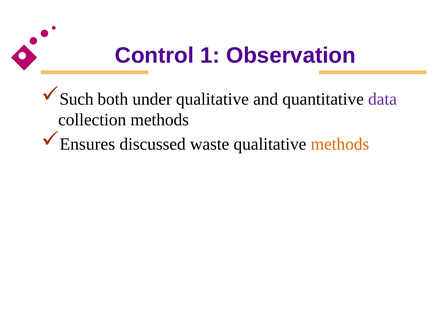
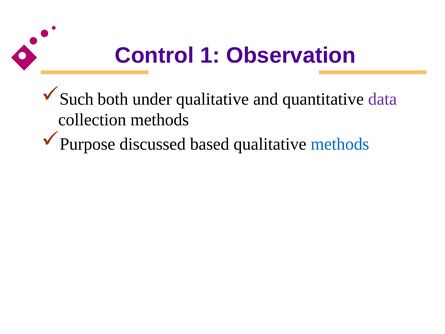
Ensures: Ensures -> Purpose
waste: waste -> based
methods at (340, 144) colour: orange -> blue
